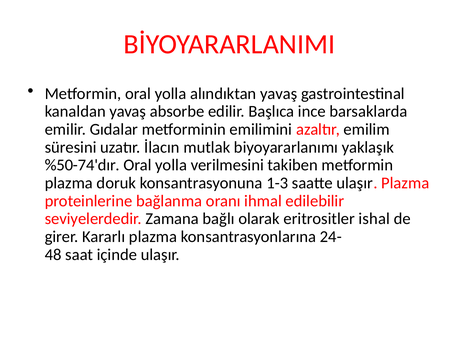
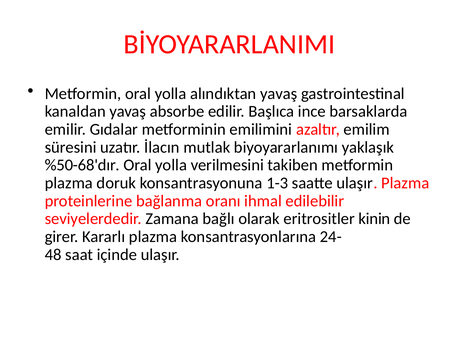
%50-74'dır: %50-74'dır -> %50-68'dır
ishal: ishal -> kinin
